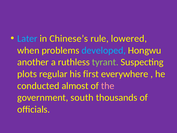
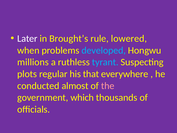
Later colour: light blue -> white
Chinese’s: Chinese’s -> Brought’s
another: another -> millions
tyrant colour: light green -> light blue
first: first -> that
south: south -> which
